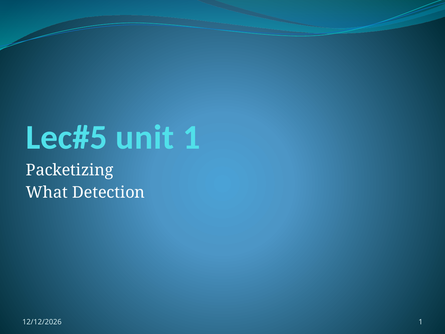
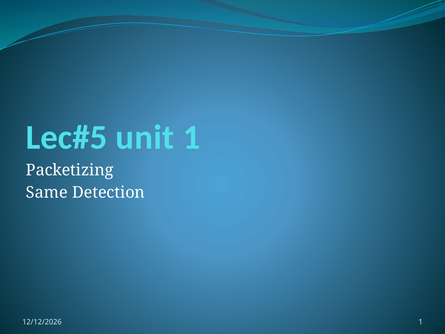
What: What -> Same
